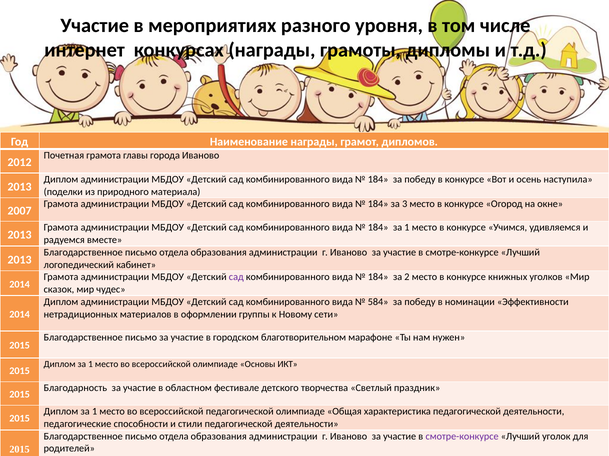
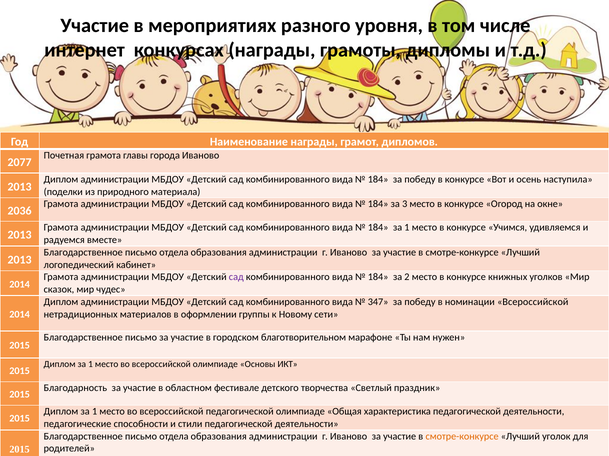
2012: 2012 -> 2077
2007: 2007 -> 2036
584: 584 -> 347
номинации Эффективности: Эффективности -> Всероссийской
смотре-конкурсе at (462, 437) colour: purple -> orange
